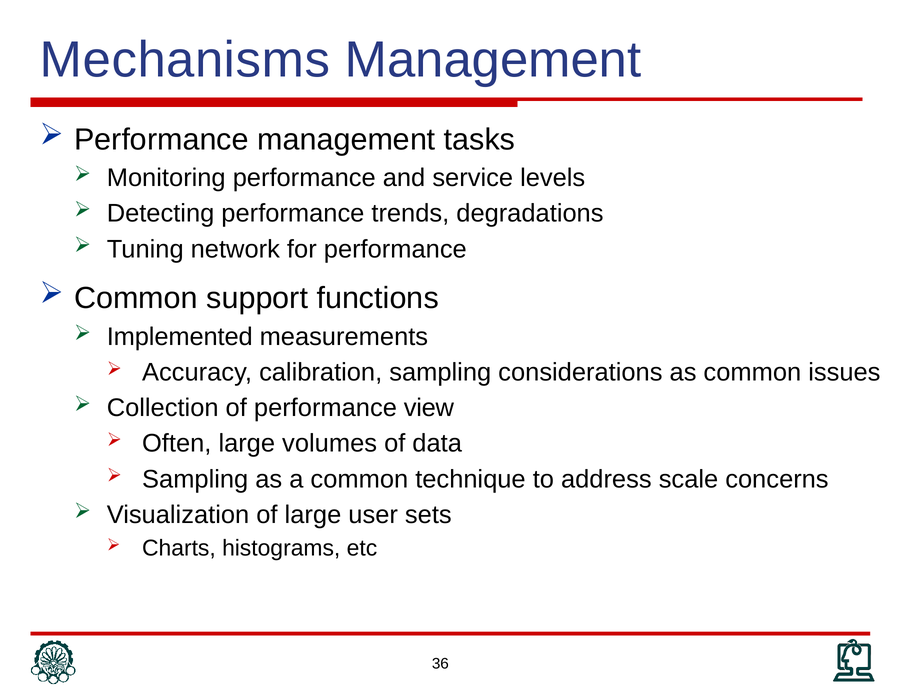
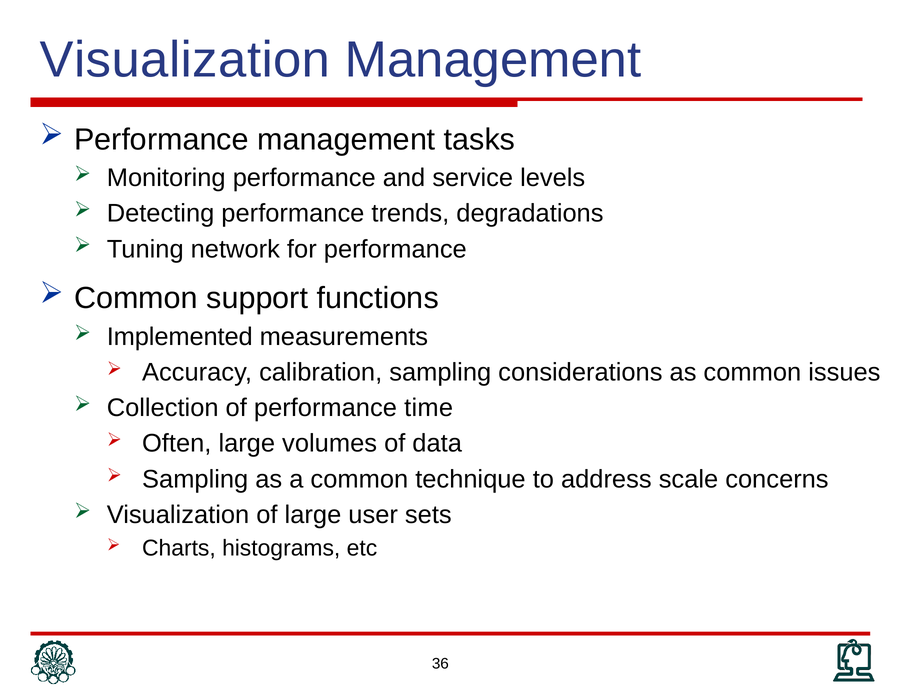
Mechanisms at (185, 60): Mechanisms -> Visualization
view: view -> time
